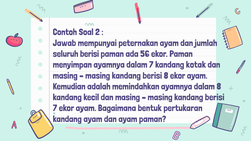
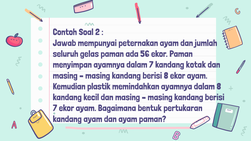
seluruh berisi: berisi -> gelas
adalah: adalah -> plastik
